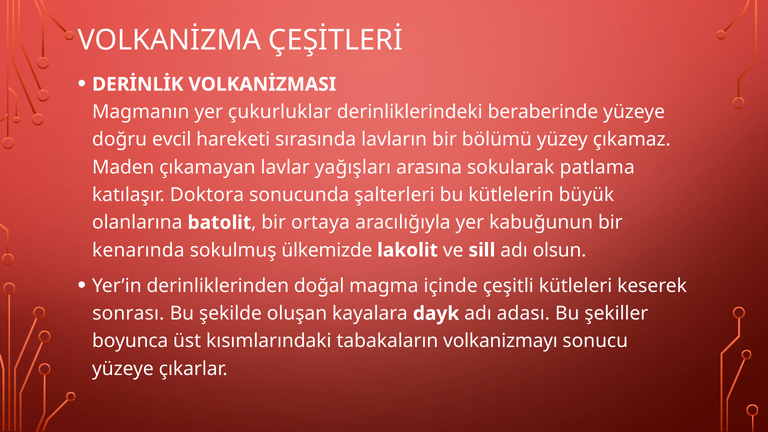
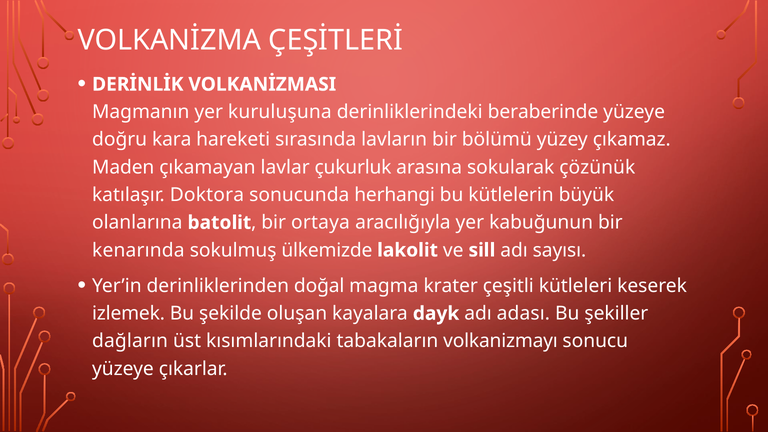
çukurluklar: çukurluklar -> kuruluşuna
evcil: evcil -> kara
yağışları: yağışları -> çukurluk
patlama: patlama -> çözünük
şalterleri: şalterleri -> herhangi
olsun: olsun -> sayısı
içinde: içinde -> krater
sonrası: sonrası -> izlemek
boyunca: boyunca -> dağların
